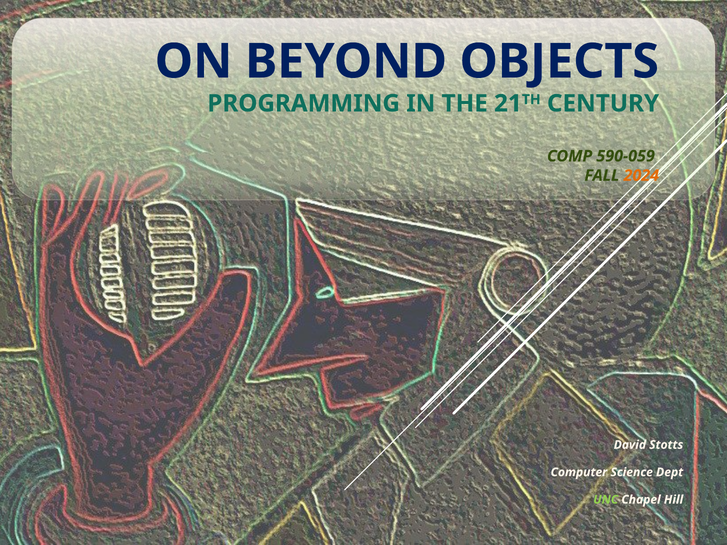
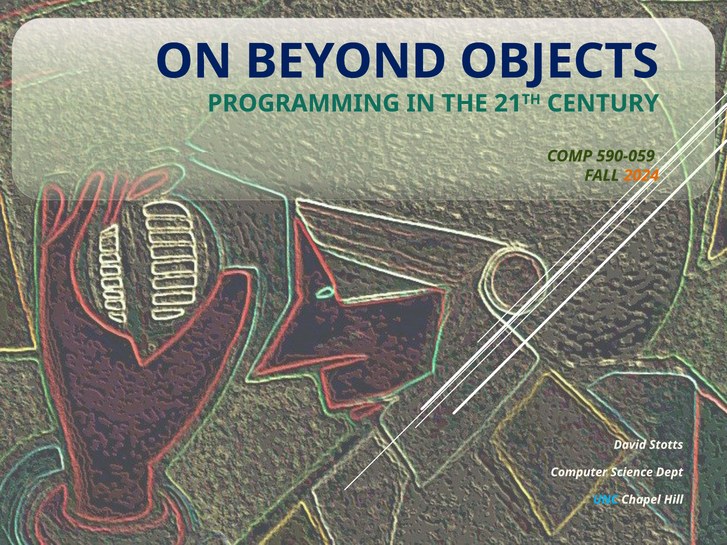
UNC colour: light green -> light blue
